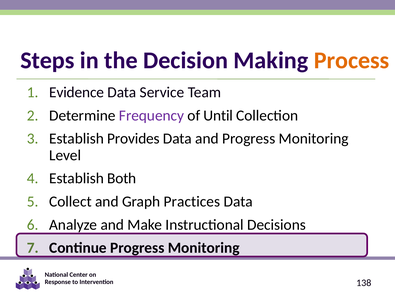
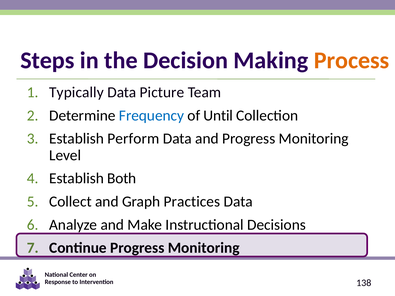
Evidence: Evidence -> Typically
Service: Service -> Picture
Frequency colour: purple -> blue
Provides: Provides -> Perform
